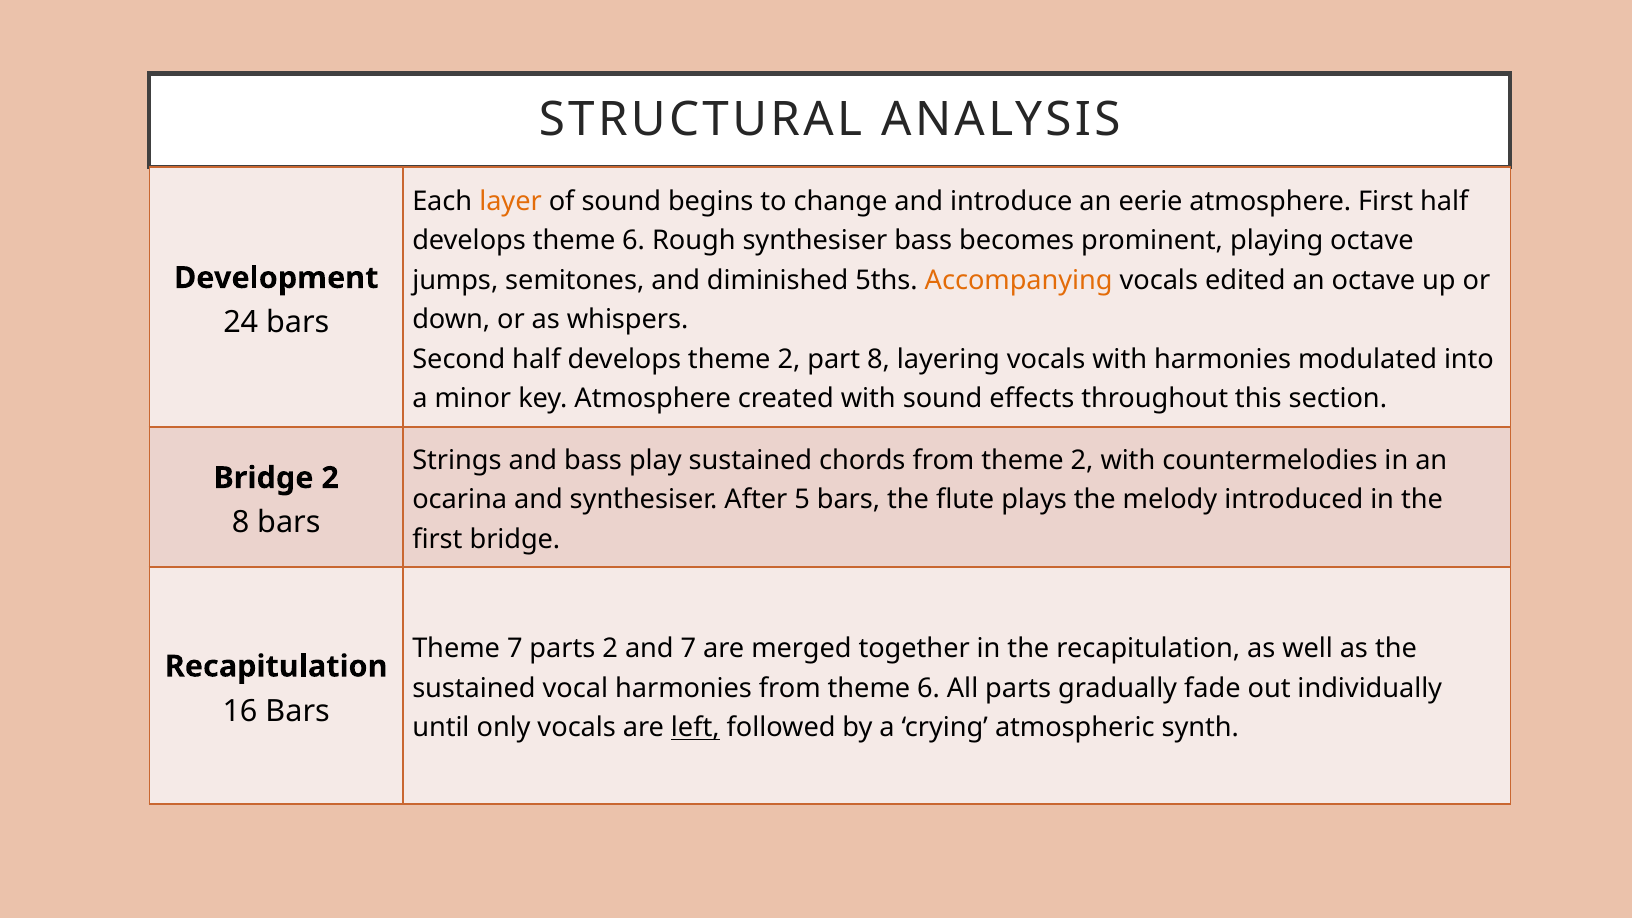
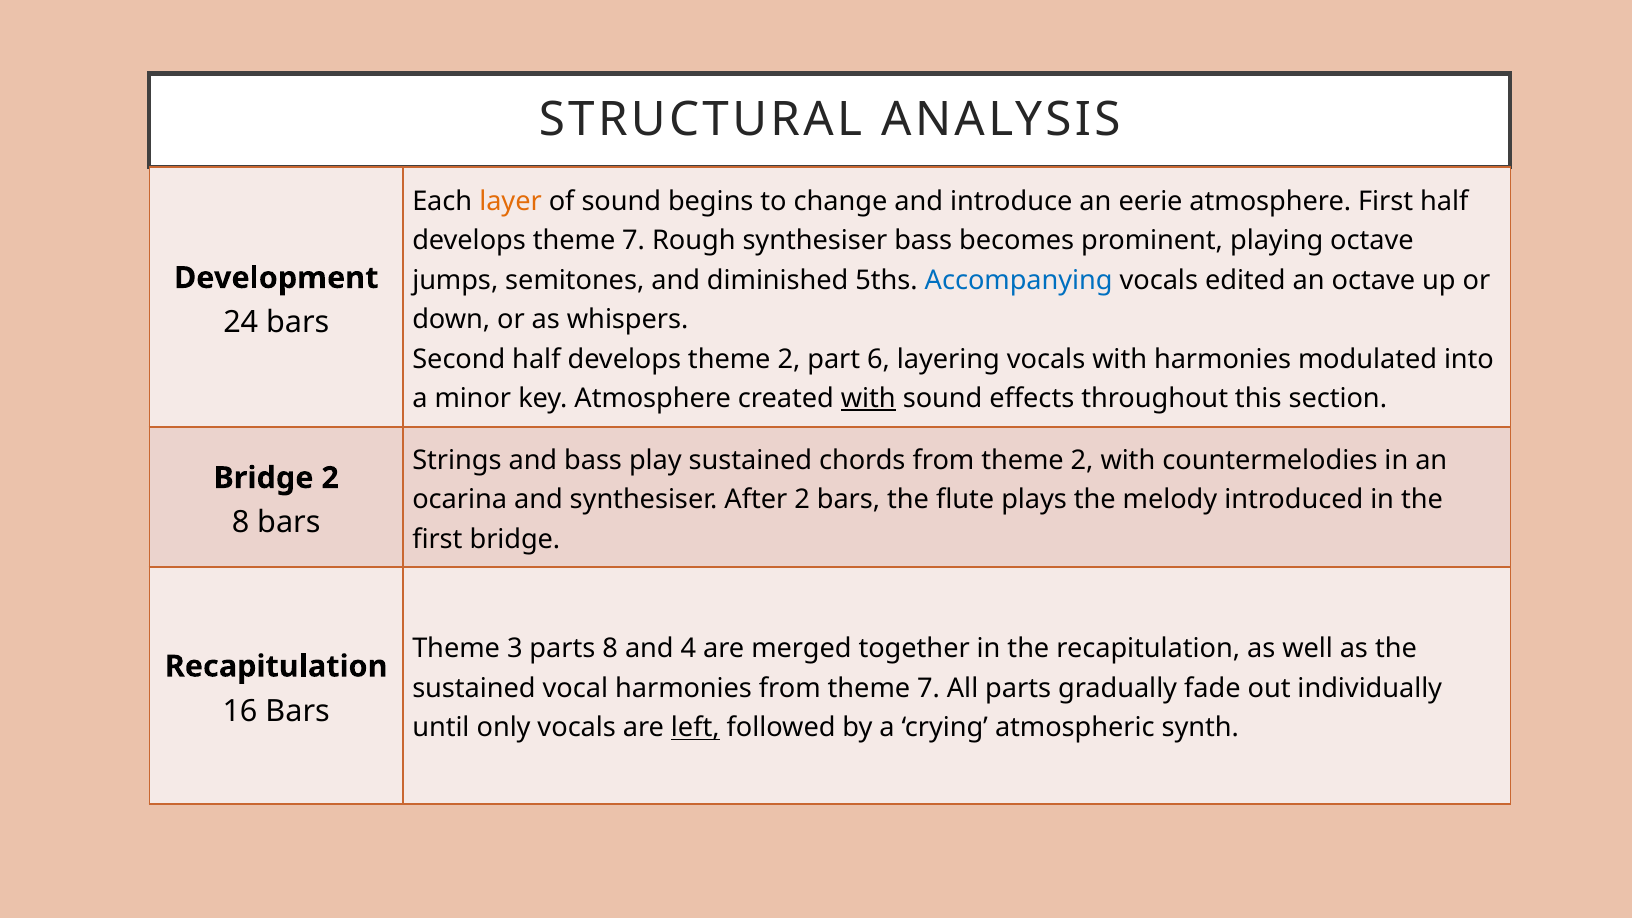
develops theme 6: 6 -> 7
Accompanying colour: orange -> blue
part 8: 8 -> 6
with at (868, 399) underline: none -> present
After 5: 5 -> 2
Theme 7: 7 -> 3
parts 2: 2 -> 8
and 7: 7 -> 4
from theme 6: 6 -> 7
